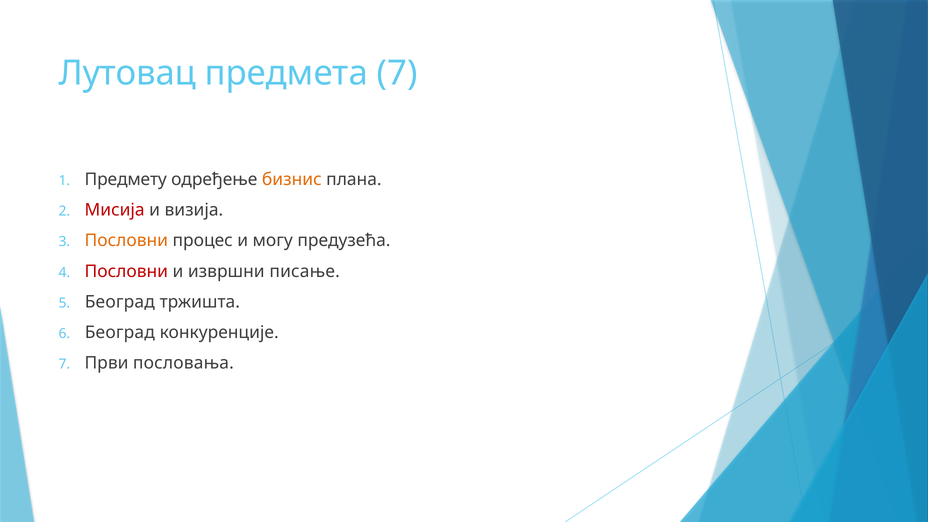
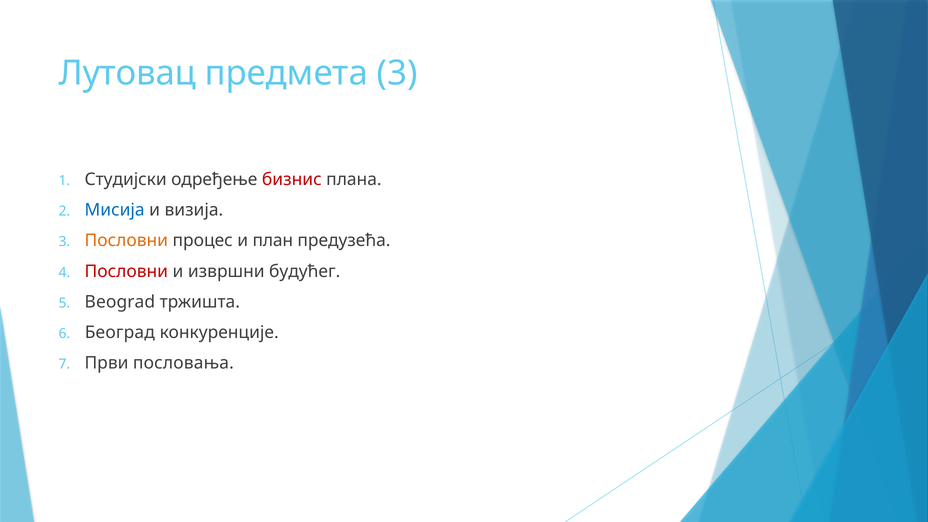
предмета 7: 7 -> 3
Предмету: Предмету -> Студијски
бизнис colour: orange -> red
Мисија colour: red -> blue
могу: могу -> план
писање: писање -> будућег
Београд at (120, 302): Београд -> Beograd
